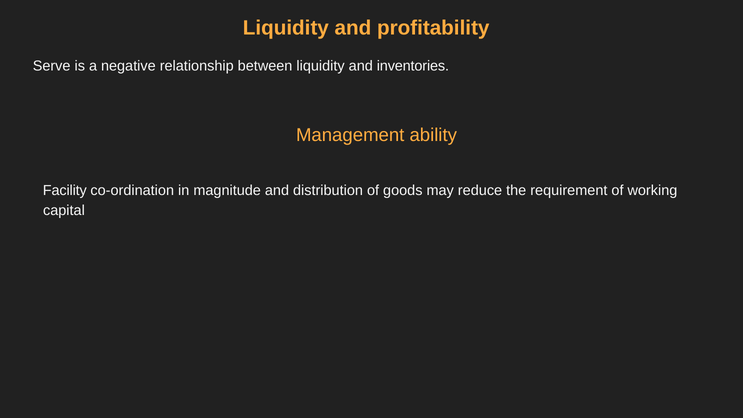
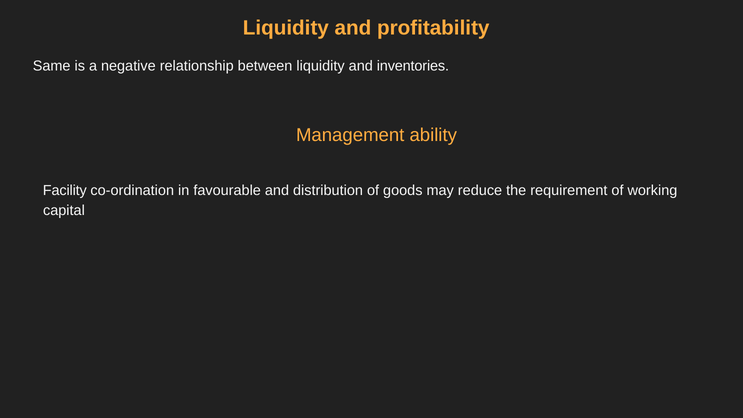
Serve: Serve -> Same
magnitude: magnitude -> favourable
